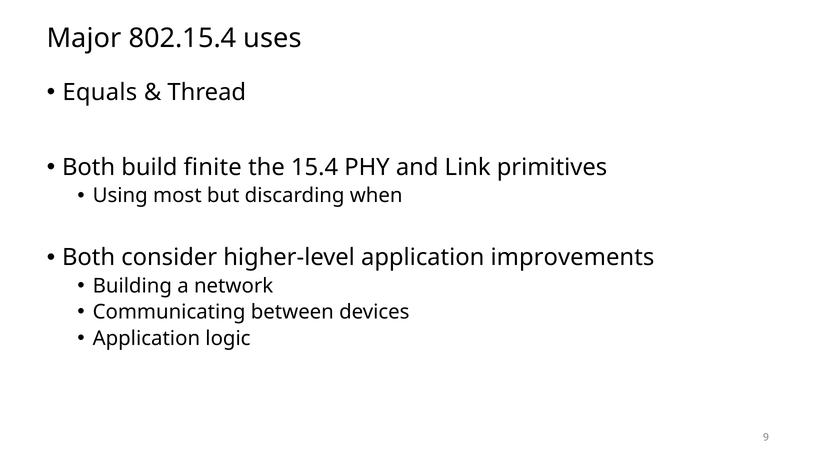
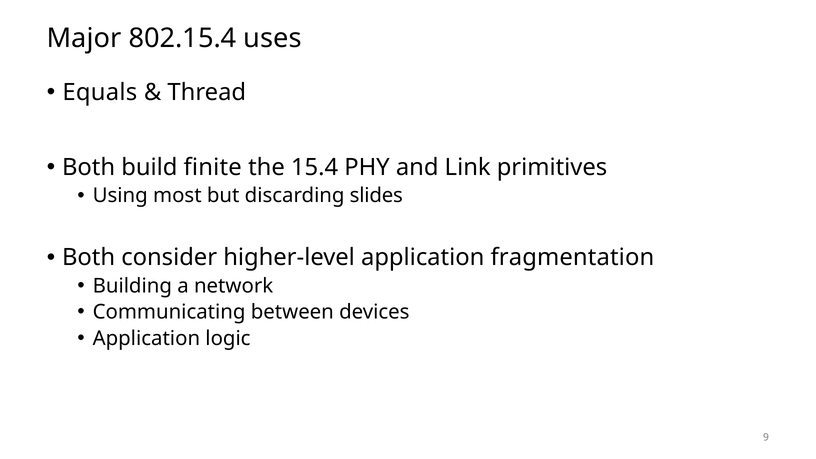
when: when -> slides
improvements: improvements -> fragmentation
